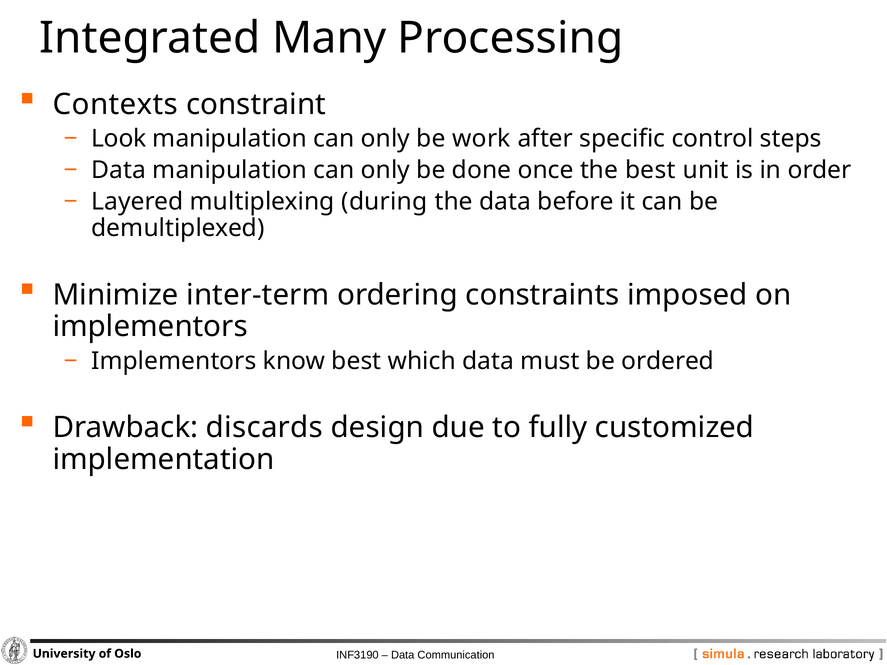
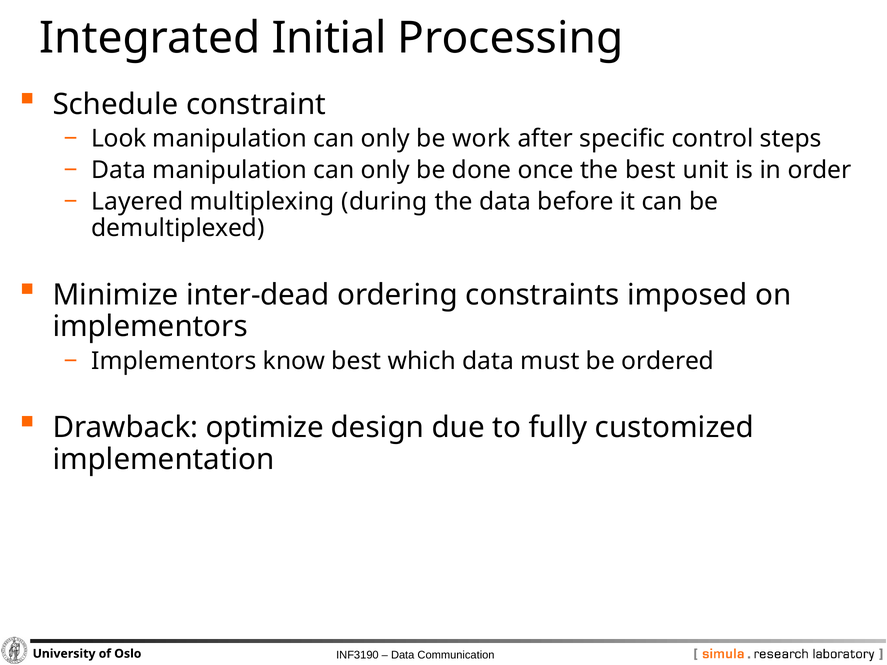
Many: Many -> Initial
Contexts: Contexts -> Schedule
inter-term: inter-term -> inter-dead
discards: discards -> optimize
